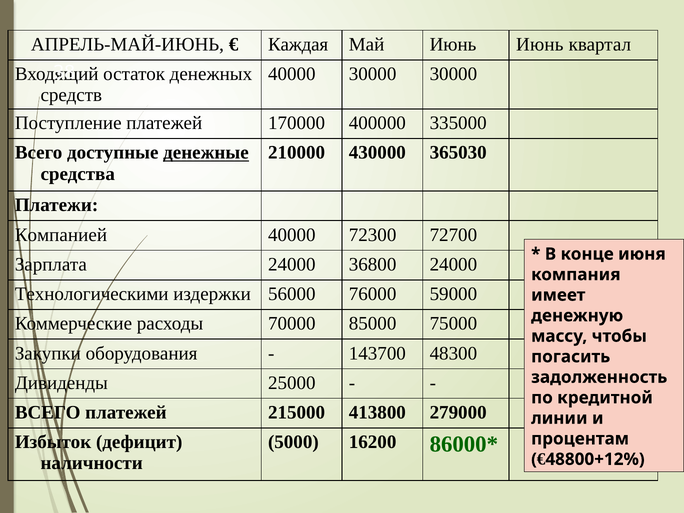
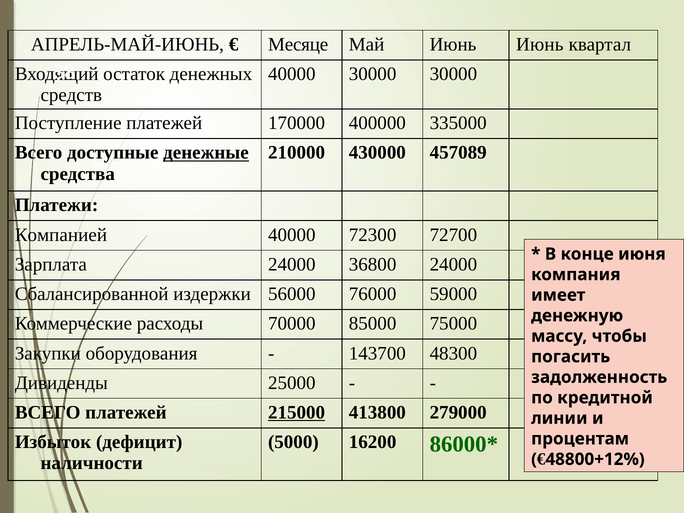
Каждая: Каждая -> Месяце
365030: 365030 -> 457089
Технологическими: Технологическими -> Сбалансированной
215000 underline: none -> present
